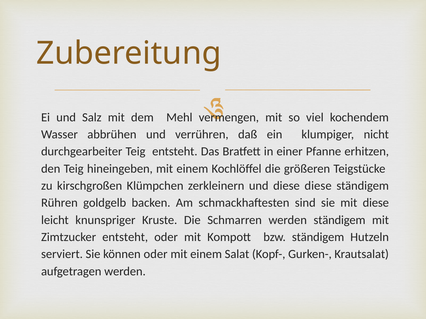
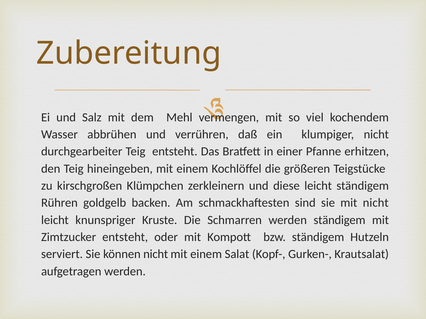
diese diese: diese -> leicht
mit diese: diese -> nicht
können oder: oder -> nicht
